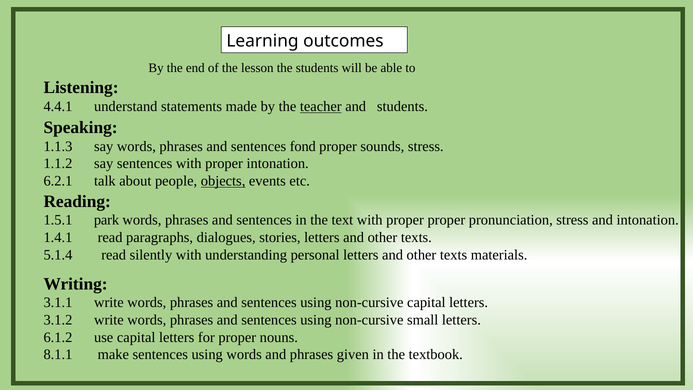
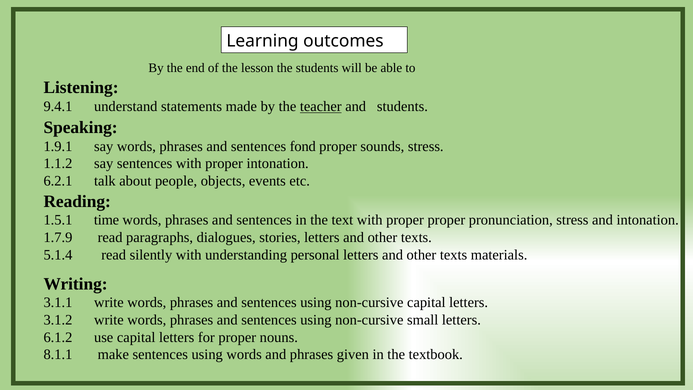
4.4.1: 4.4.1 -> 9.4.1
1.1.3: 1.1.3 -> 1.9.1
objects underline: present -> none
park: park -> time
1.4.1: 1.4.1 -> 1.7.9
